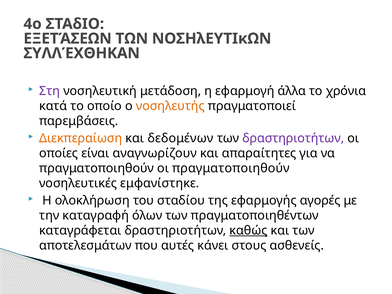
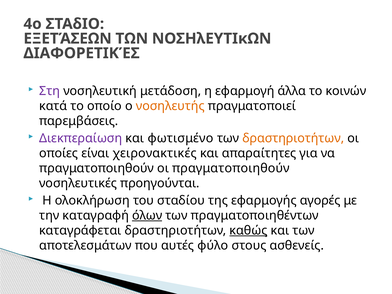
ΣΥΛΛΈΧΘΗΚΑΝ: ΣΥΛΛΈΧΘΗΚΑΝ -> ΔΙΑΦΟΡΕΤΙΚΈΣ
χρόνια: χρόνια -> κοινών
Διεκπεραίωση colour: orange -> purple
δεδομένων: δεδομένων -> φωτισμένο
δραστηριοτήτων at (293, 138) colour: purple -> orange
αναγνωρίζουν: αναγνωρίζουν -> χειρονακτικές
εμφανίστηκε: εμφανίστηκε -> προηγούνται
όλων underline: none -> present
κάνει: κάνει -> φύλο
